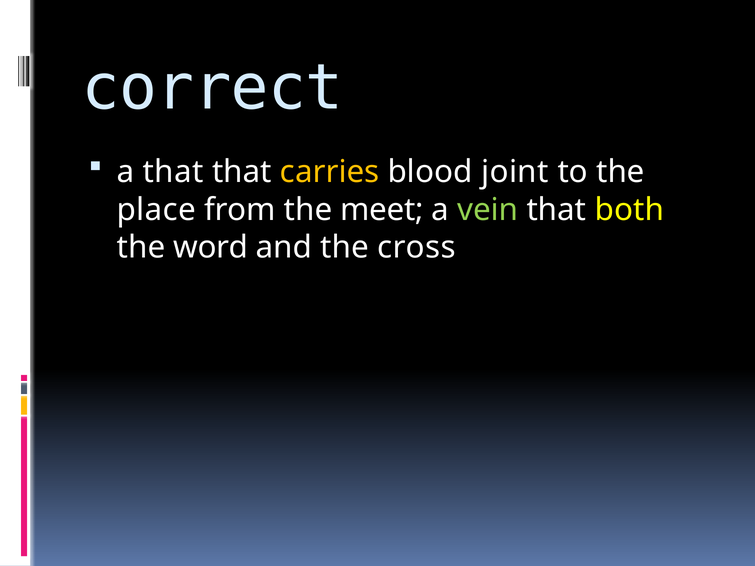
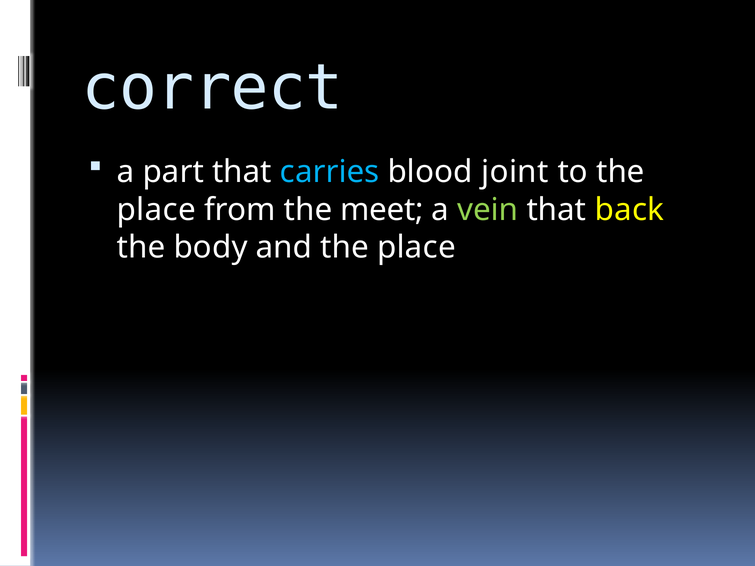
a that: that -> part
carries colour: yellow -> light blue
both: both -> back
word: word -> body
and the cross: cross -> place
